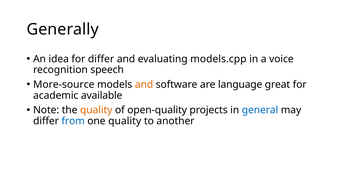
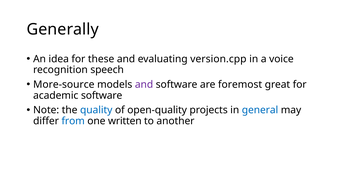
for differ: differ -> these
models.cpp: models.cpp -> version.cpp
and at (144, 85) colour: orange -> purple
language: language -> foremost
academic available: available -> software
quality at (96, 110) colour: orange -> blue
one quality: quality -> written
